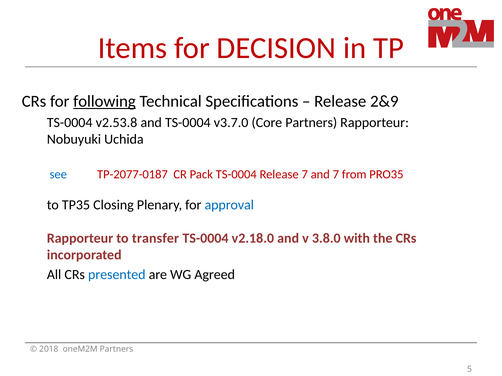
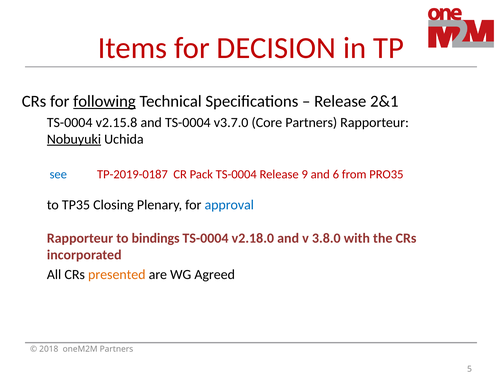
2&9: 2&9 -> 2&1
v2.53.8: v2.53.8 -> v2.15.8
Nobuyuki underline: none -> present
TP-2077-0187: TP-2077-0187 -> TP-2019-0187
Release 7: 7 -> 9
and 7: 7 -> 6
transfer: transfer -> bindings
presented colour: blue -> orange
